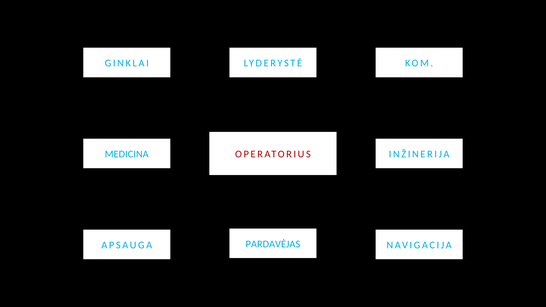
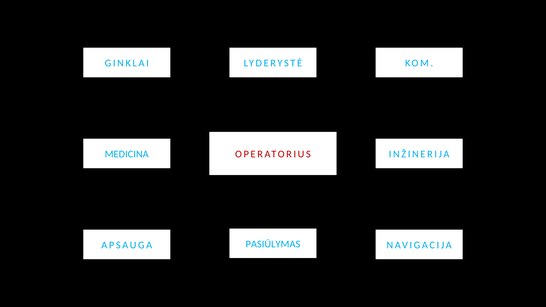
PARDAVĖJAS: PARDAVĖJAS -> PASIŪLYMAS
